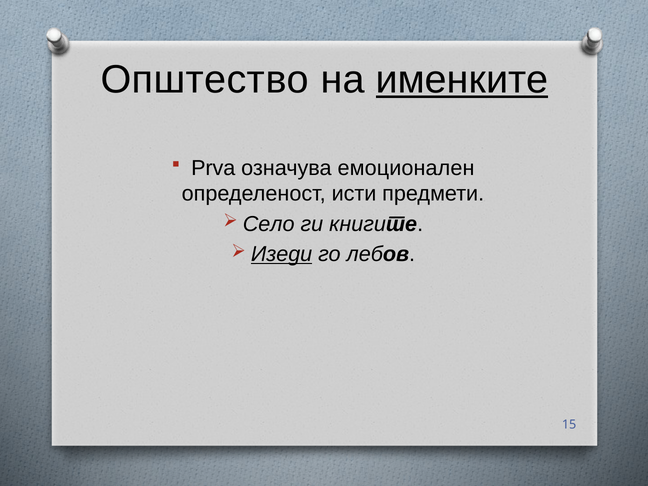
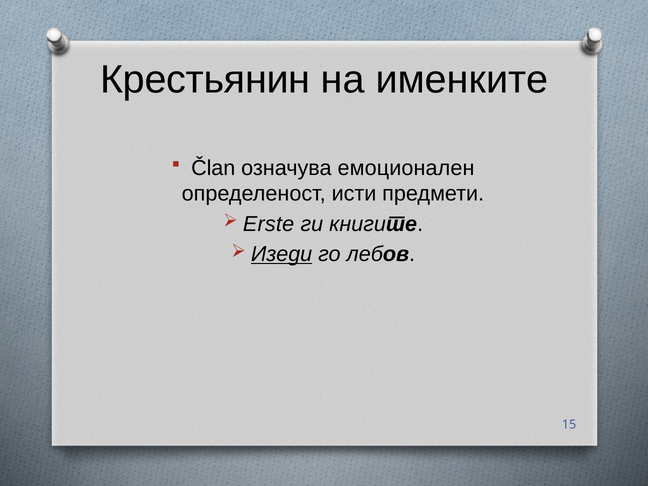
Општество: Општество -> Крестьянин
именките underline: present -> none
Prva: Prva -> Član
Село: Село -> Erste
